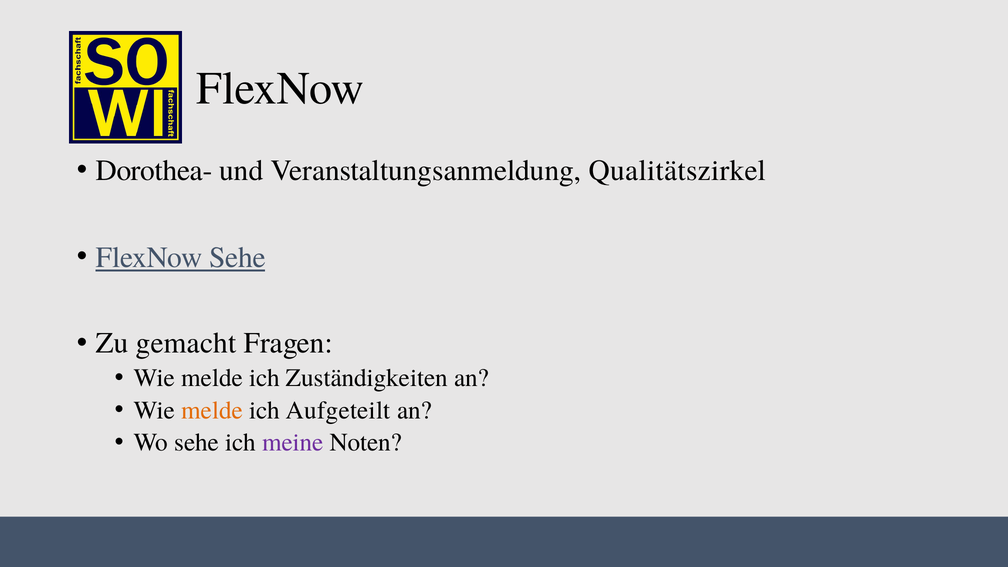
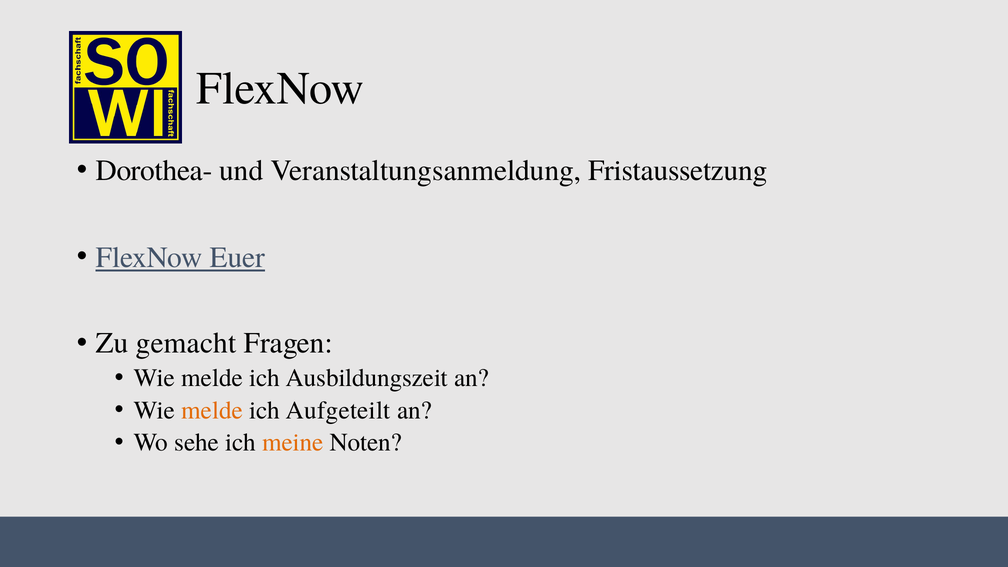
Qualitätszirkel: Qualitätszirkel -> Fristaussetzung
FlexNow Sehe: Sehe -> Euer
Zuständigkeiten: Zuständigkeiten -> Ausbildungszeit
meine colour: purple -> orange
